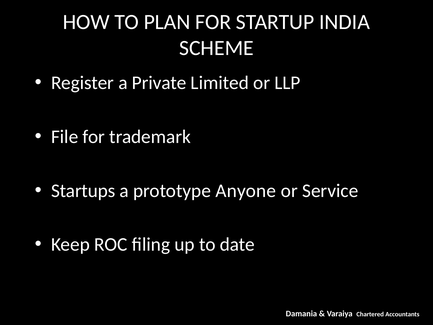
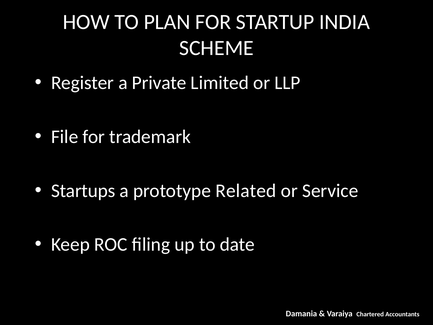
Anyone: Anyone -> Related
